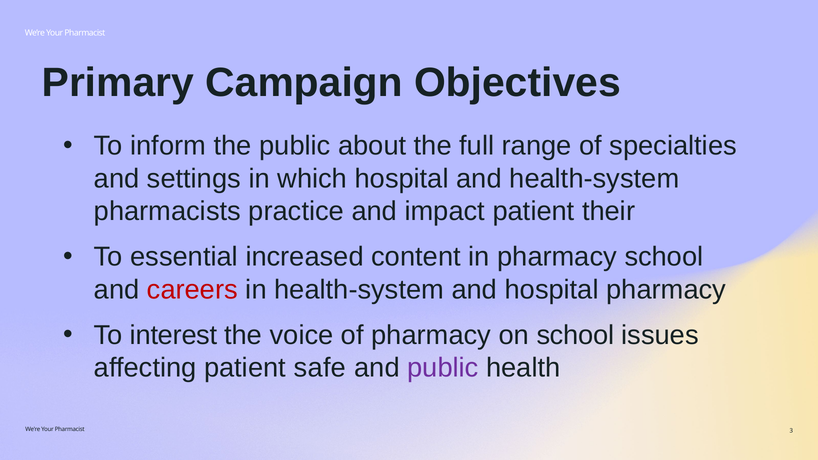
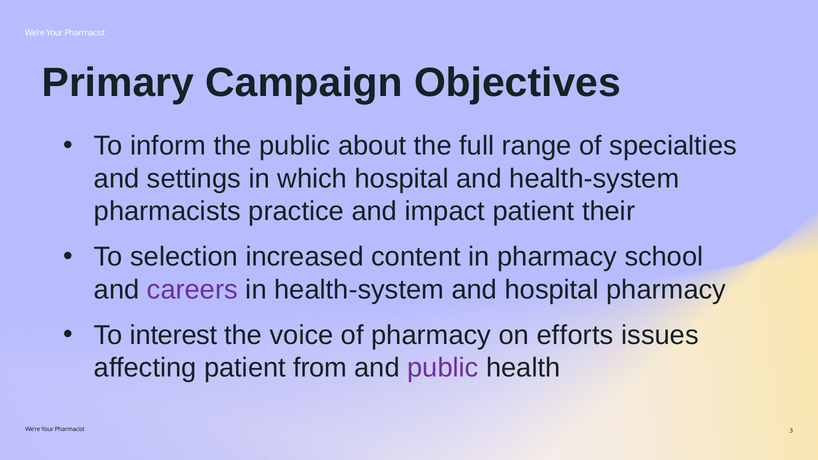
essential: essential -> selection
careers colour: red -> purple
on school: school -> efforts
safe: safe -> from
